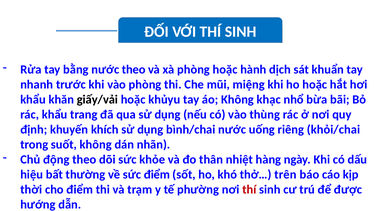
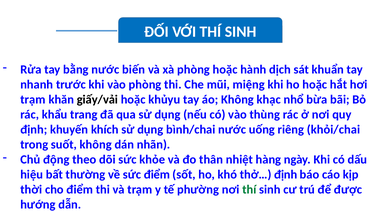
nước theo: theo -> biến
khẩu at (33, 99): khẩu -> trạm
thở… trên: trên -> định
thí at (249, 189) colour: red -> green
